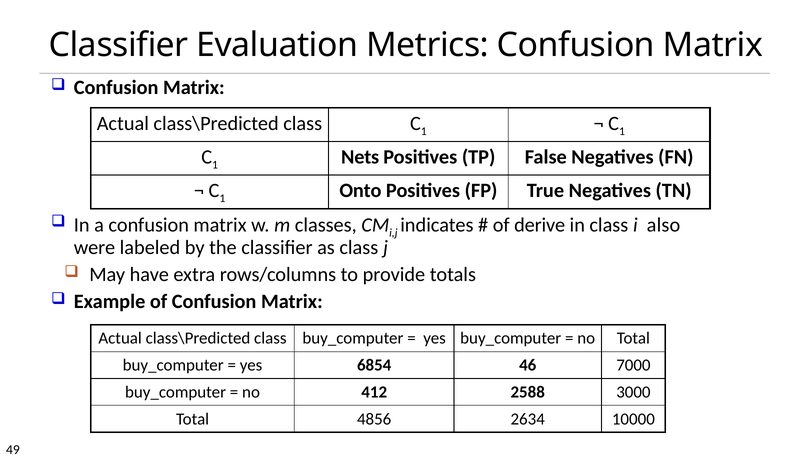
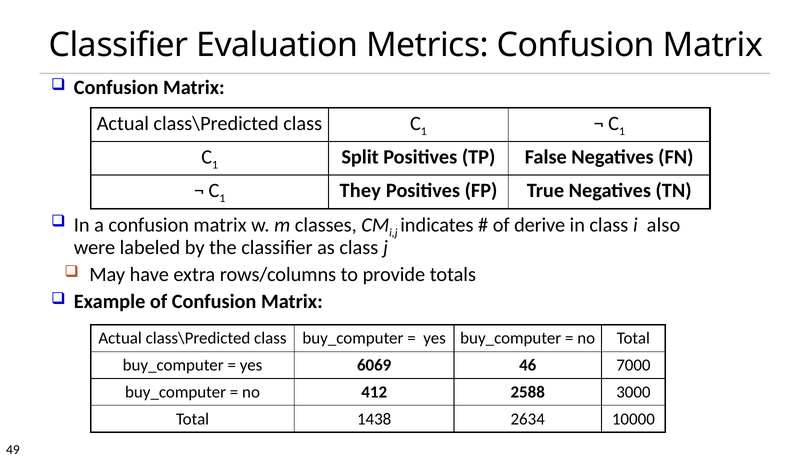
Nets: Nets -> Split
Onto: Onto -> They
6854: 6854 -> 6069
4856: 4856 -> 1438
